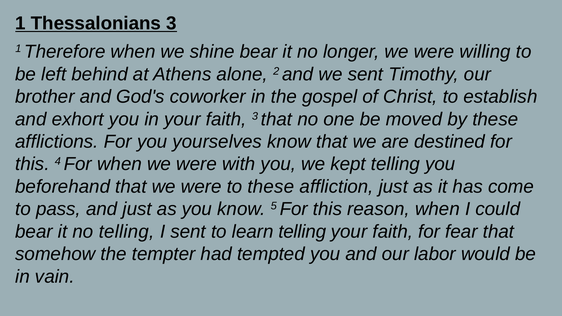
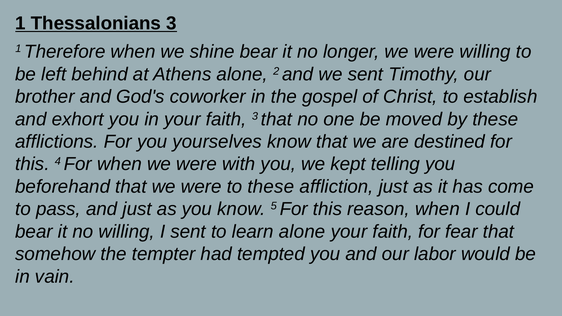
no telling: telling -> willing
learn telling: telling -> alone
